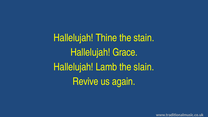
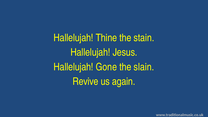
Grace: Grace -> Jesus
Lamb: Lamb -> Gone
